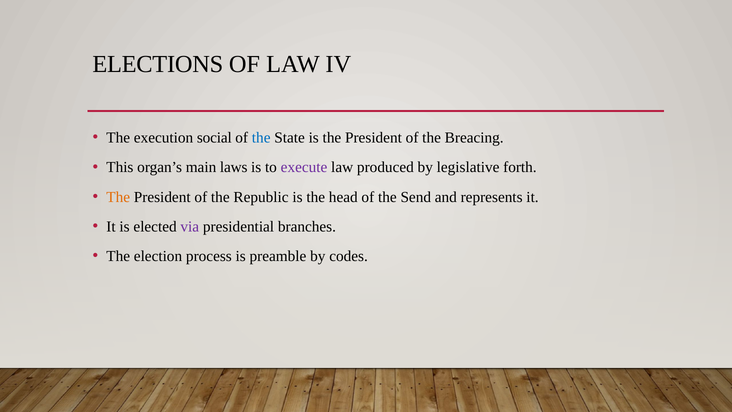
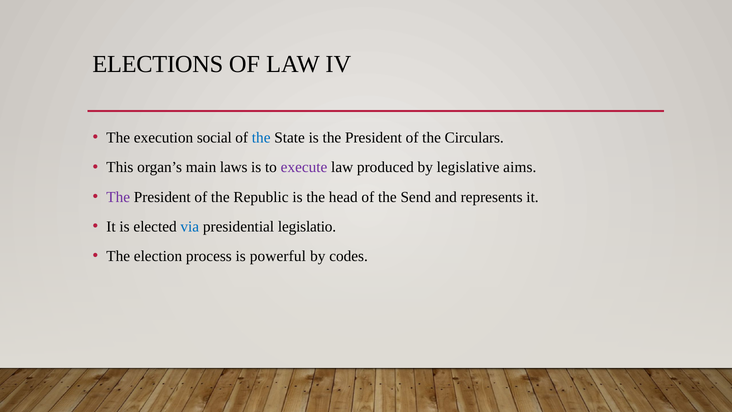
Breacing: Breacing -> Circulars
forth: forth -> aims
The at (118, 197) colour: orange -> purple
via colour: purple -> blue
branches: branches -> legislatio
preamble: preamble -> powerful
